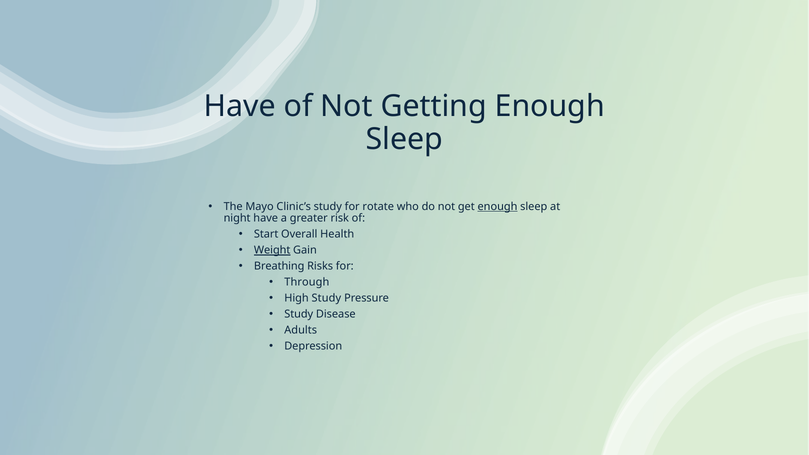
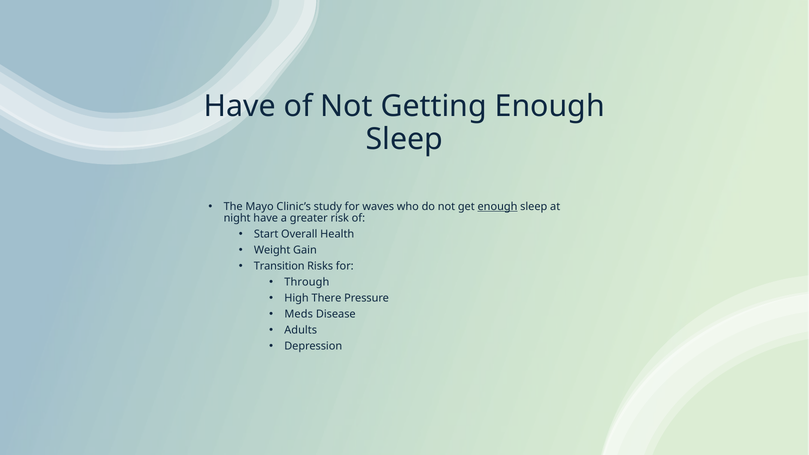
rotate: rotate -> waves
Weight underline: present -> none
Breathing: Breathing -> Transition
High Study: Study -> There
Study at (299, 314): Study -> Meds
